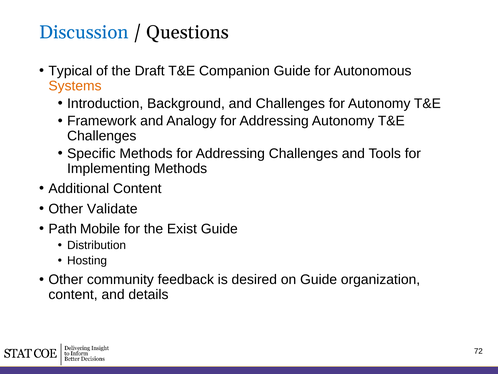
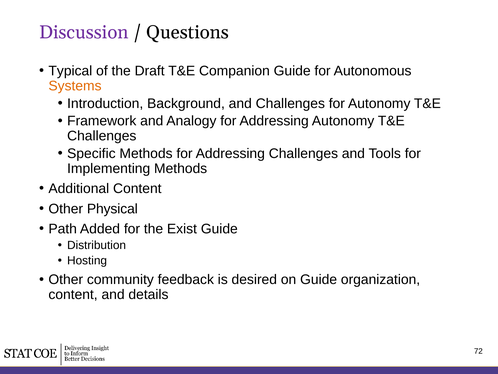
Discussion colour: blue -> purple
Validate: Validate -> Physical
Mobile: Mobile -> Added
